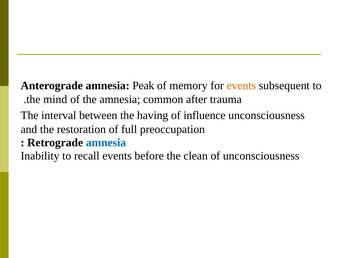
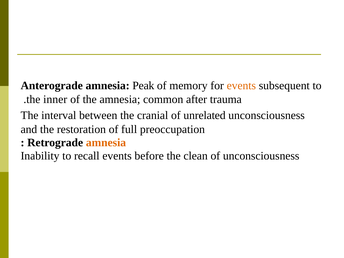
mind: mind -> inner
having: having -> cranial
influence: influence -> unrelated
amnesia at (106, 143) colour: blue -> orange
